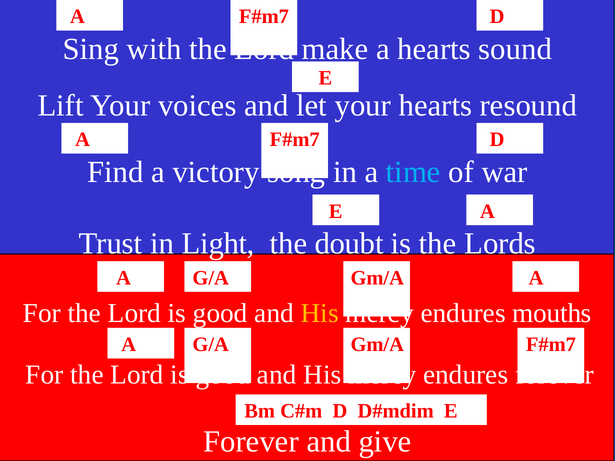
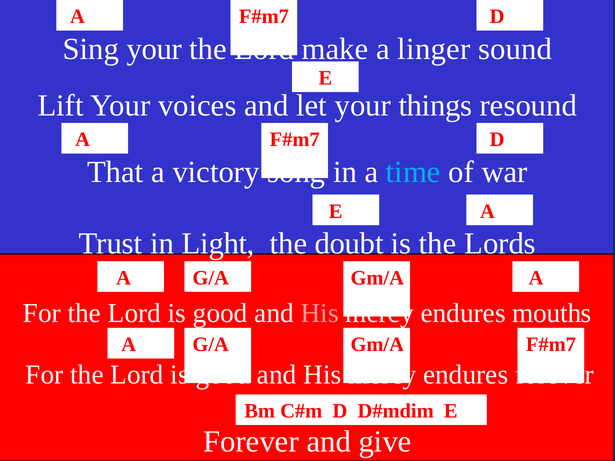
Sing with: with -> your
a hearts: hearts -> linger
your hearts: hearts -> things
Find: Find -> That
His at (320, 313) colour: yellow -> pink
